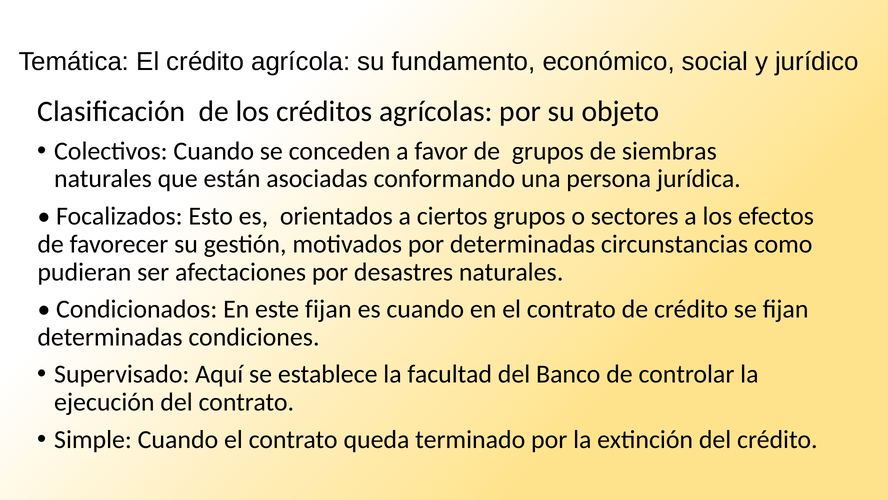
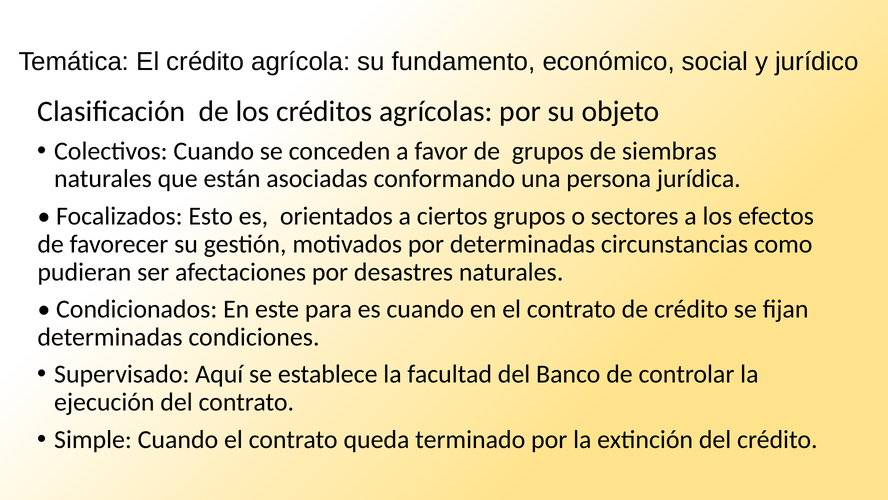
este fijan: fijan -> para
